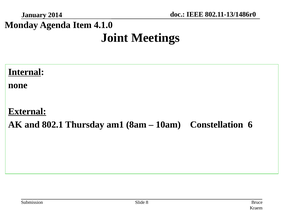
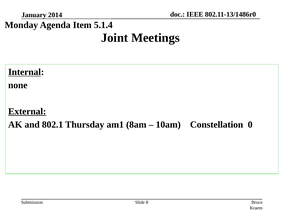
4.1.0: 4.1.0 -> 5.1.4
6: 6 -> 0
